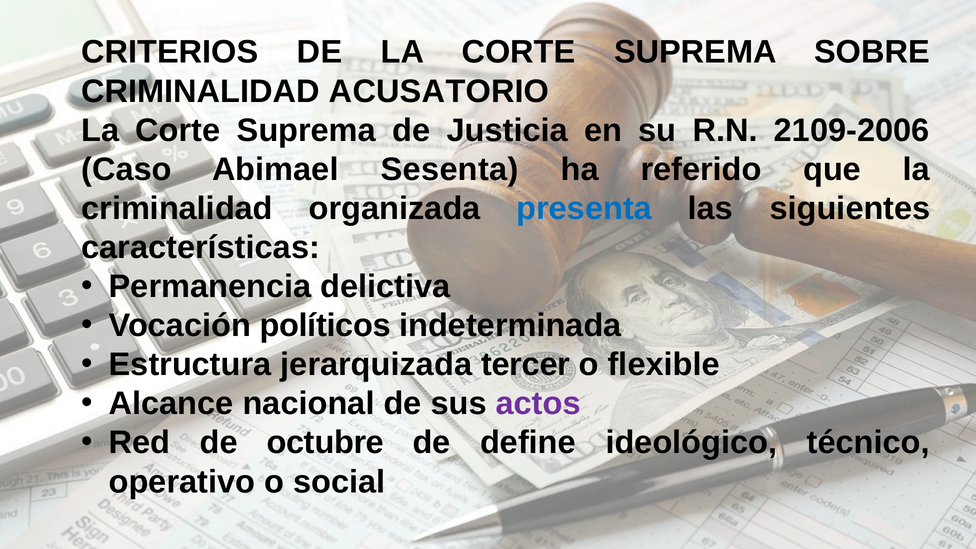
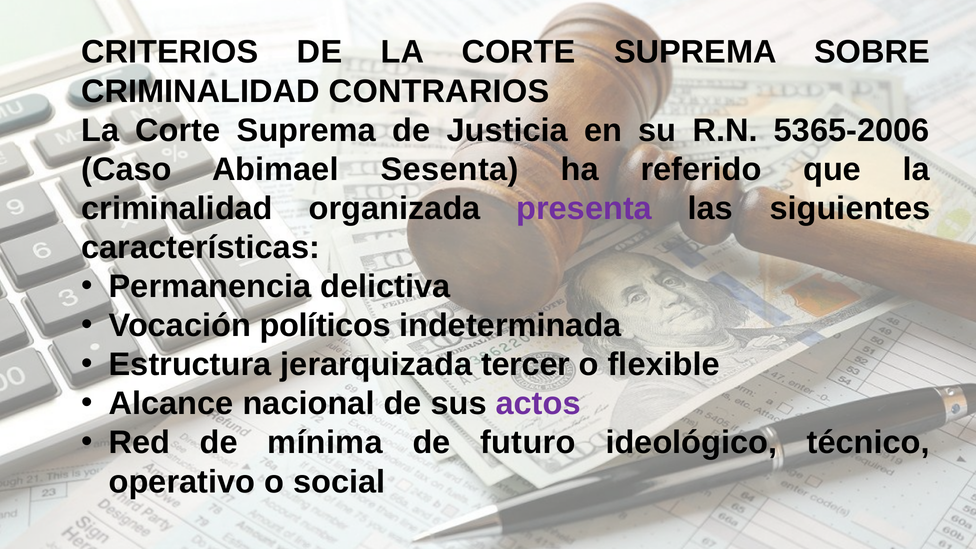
ACUSATORIO: ACUSATORIO -> CONTRARIOS
2109-2006: 2109-2006 -> 5365-2006
presenta colour: blue -> purple
octubre: octubre -> mínima
define: define -> futuro
